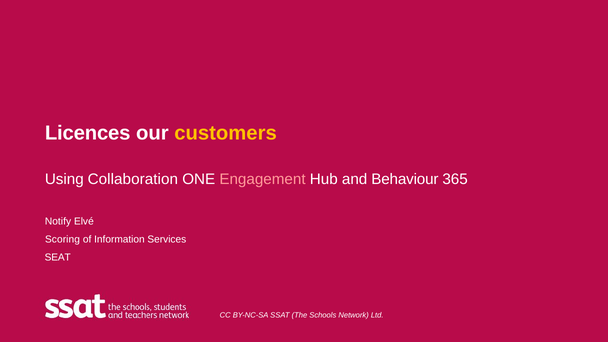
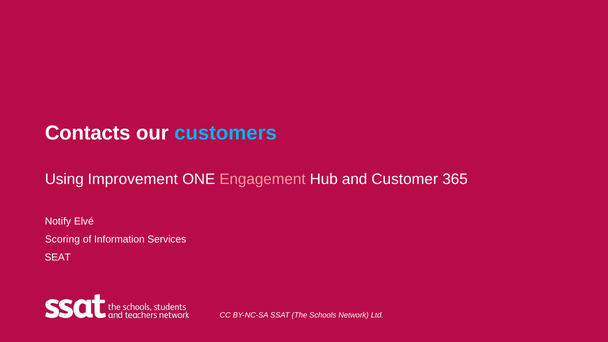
Licences: Licences -> Contacts
customers colour: yellow -> light blue
Collaboration: Collaboration -> Improvement
Behaviour: Behaviour -> Customer
